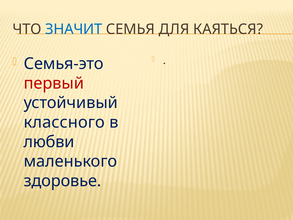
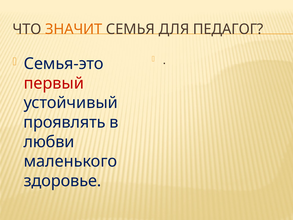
ЗНАЧИТ colour: blue -> orange
КАЯТЬСЯ: КАЯТЬСЯ -> ПЕДАГОГ
классного: классного -> проявлять
